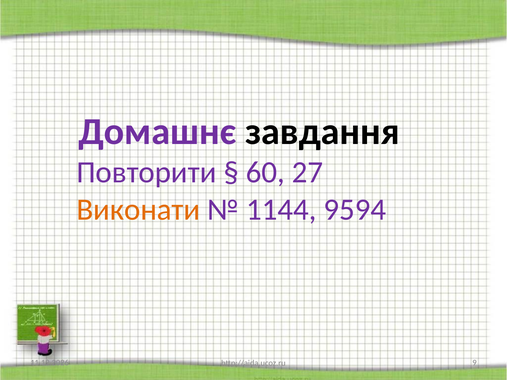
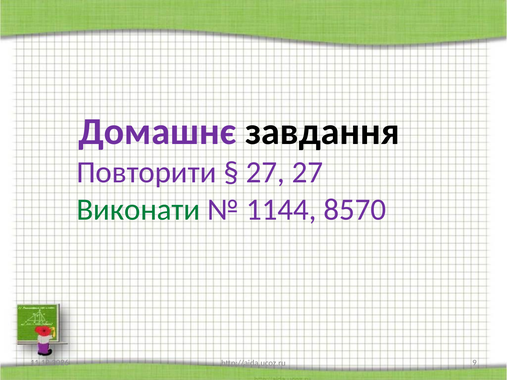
60 at (265, 173): 60 -> 27
Виконати colour: orange -> green
9594: 9594 -> 8570
